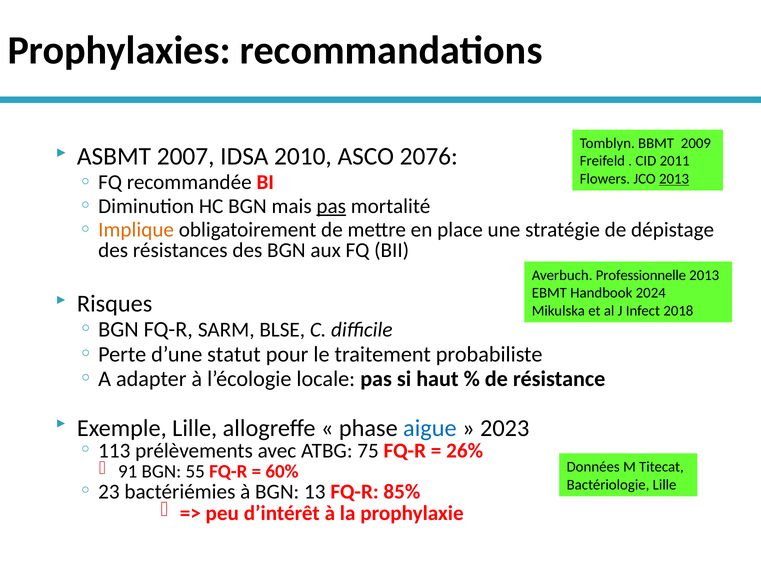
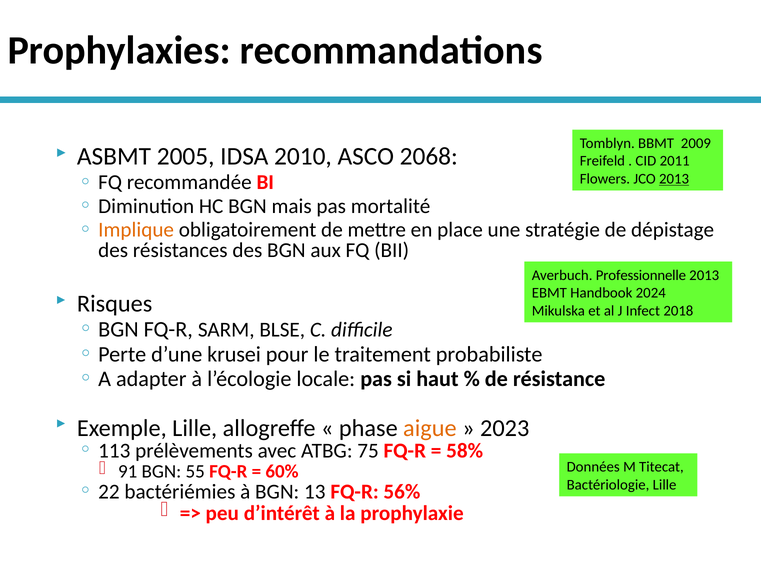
2007: 2007 -> 2005
2076: 2076 -> 2068
pas at (331, 206) underline: present -> none
statut: statut -> krusei
aigue colour: blue -> orange
26%: 26% -> 58%
23: 23 -> 22
85%: 85% -> 56%
